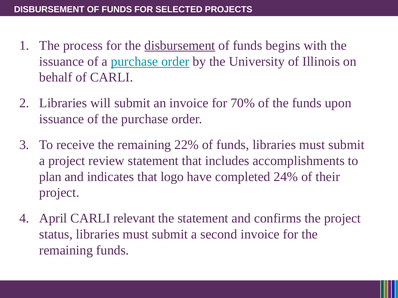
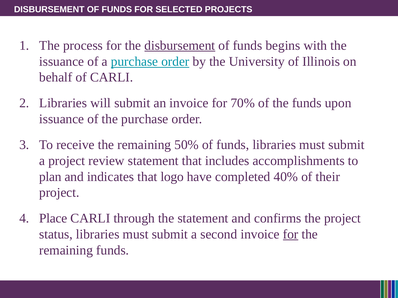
22%: 22% -> 50%
24%: 24% -> 40%
April: April -> Place
relevant: relevant -> through
for at (291, 235) underline: none -> present
